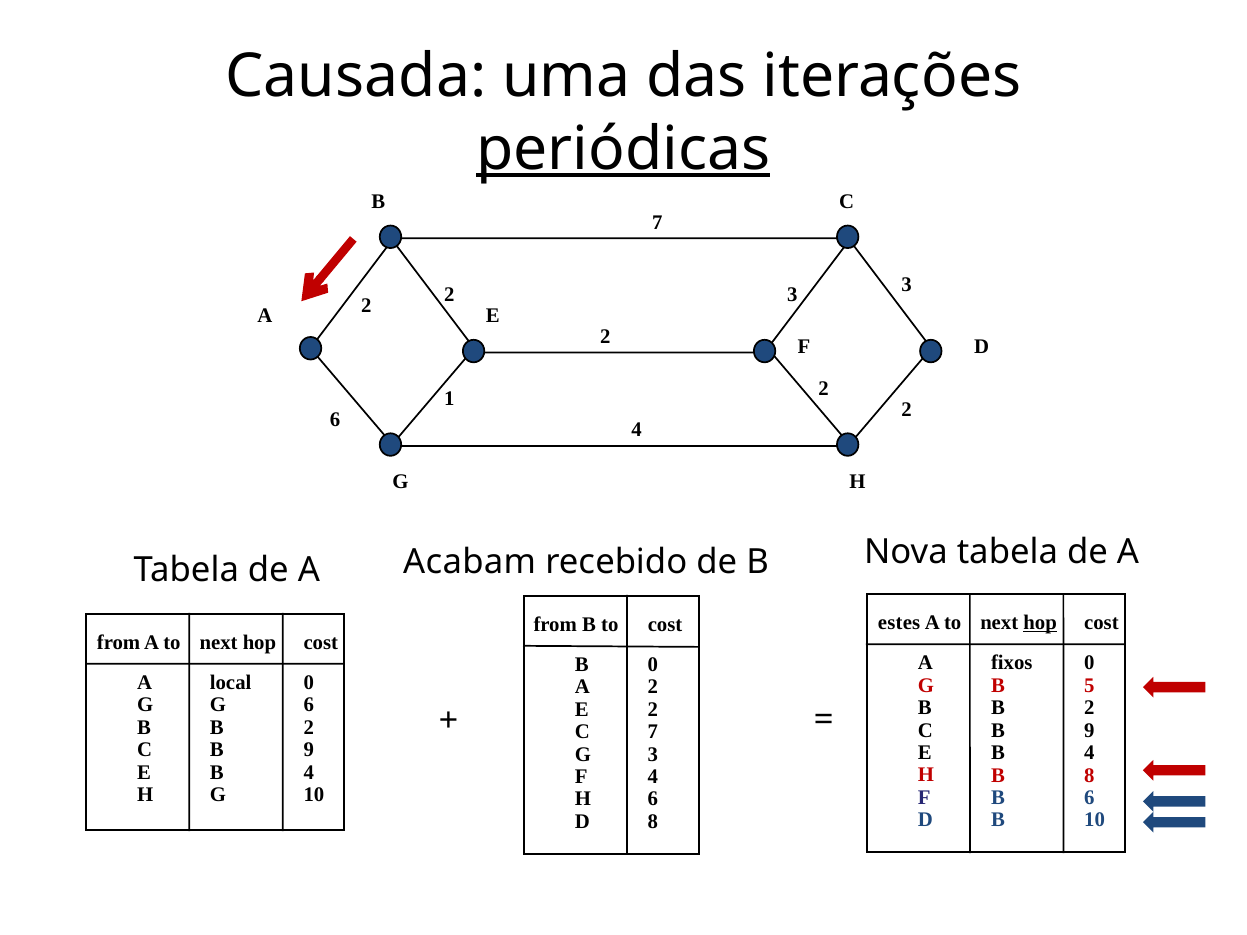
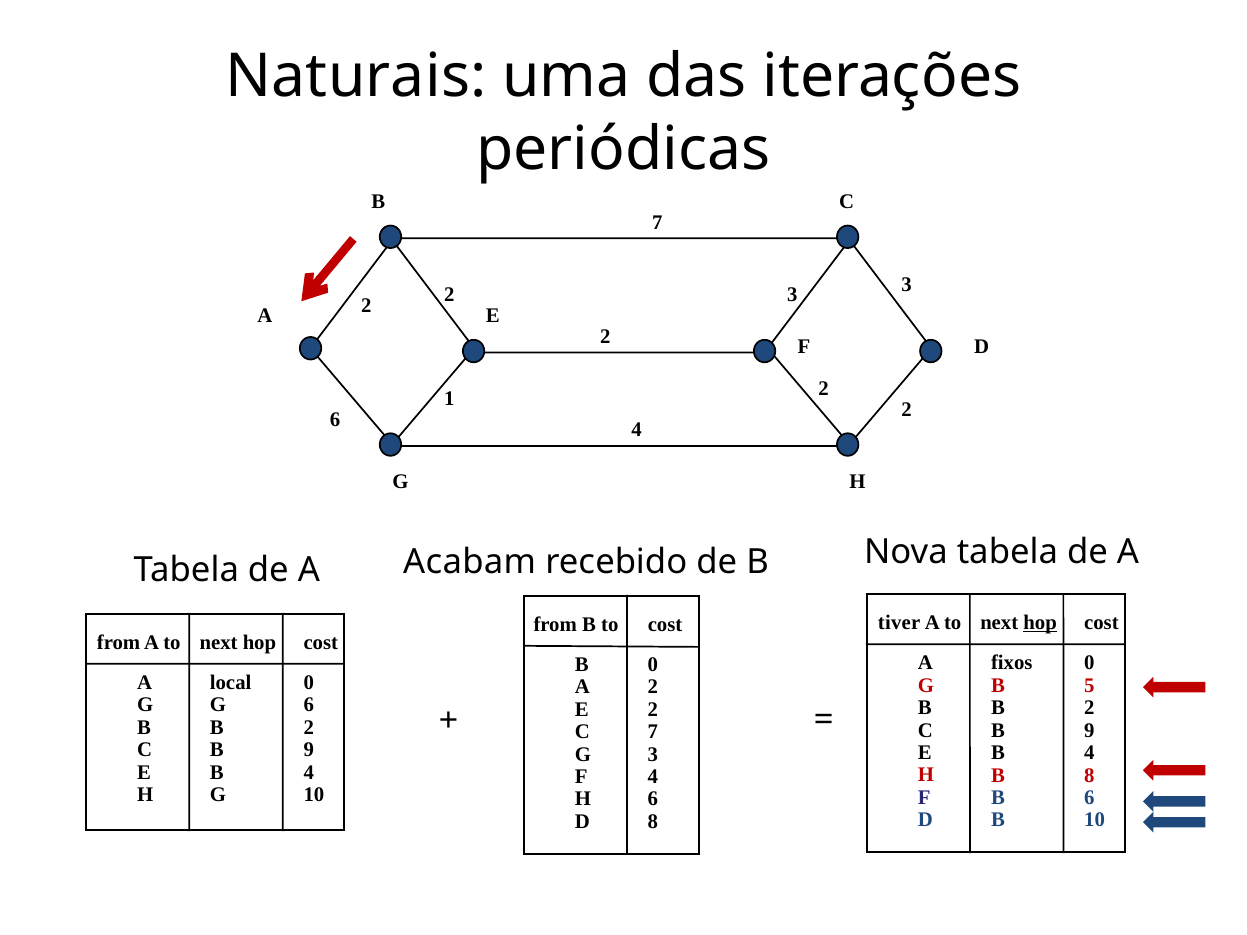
Causada: Causada -> Naturais
periódicas underline: present -> none
estes: estes -> tiver
